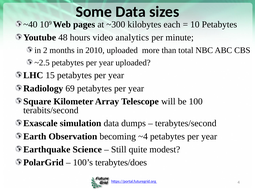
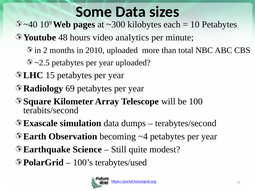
terabytes/does: terabytes/does -> terabytes/used
